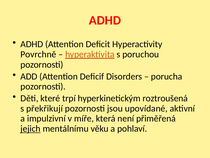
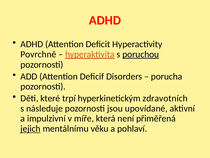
poruchou underline: none -> present
roztroušená: roztroušená -> zdravotních
překřikují: překřikují -> následuje
